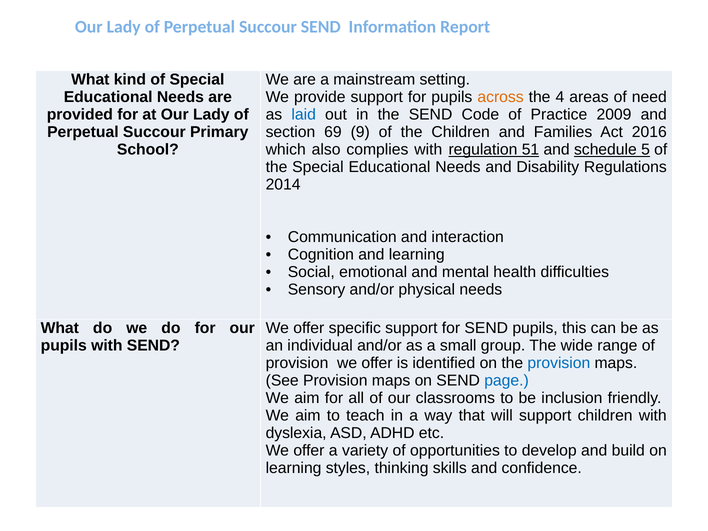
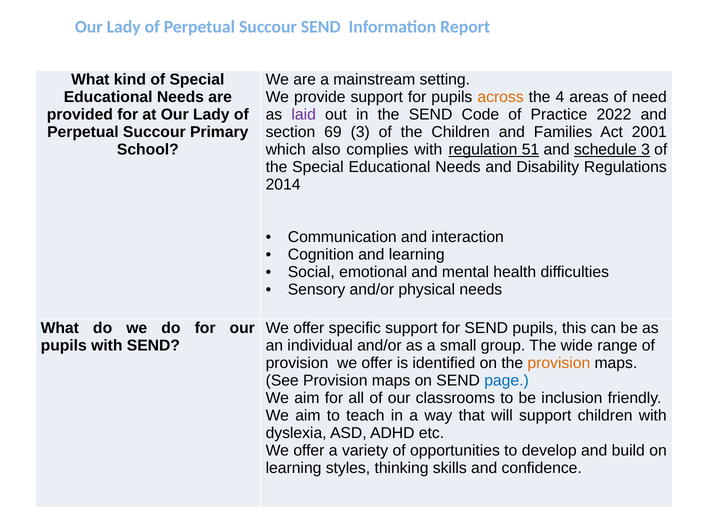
laid colour: blue -> purple
2009: 2009 -> 2022
69 9: 9 -> 3
2016: 2016 -> 2001
schedule 5: 5 -> 3
provision at (559, 363) colour: blue -> orange
